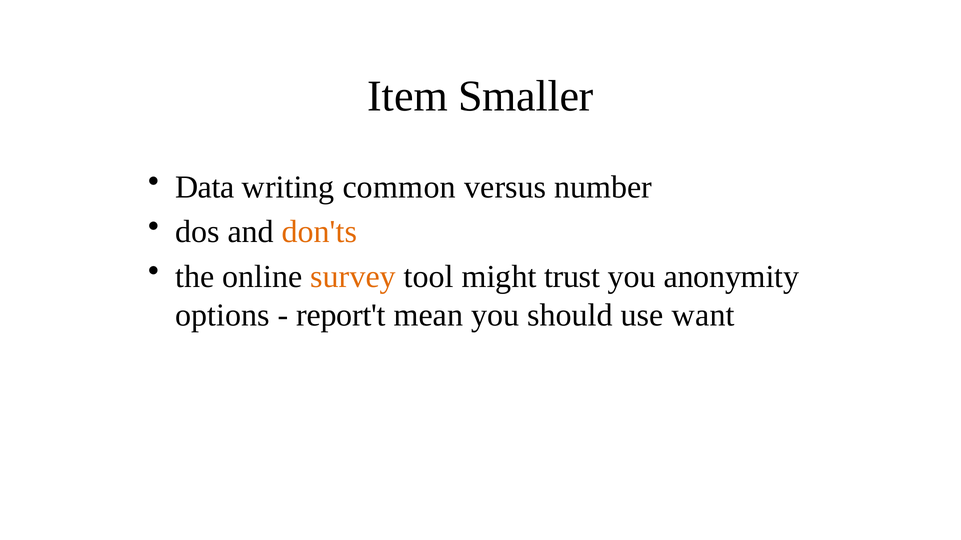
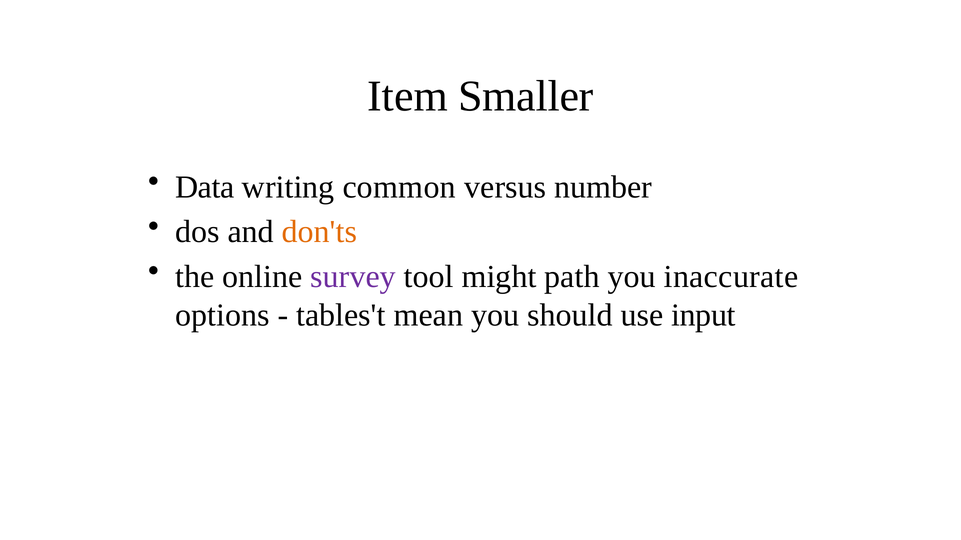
survey colour: orange -> purple
trust: trust -> path
anonymity: anonymity -> inaccurate
report't: report't -> tables't
want: want -> input
